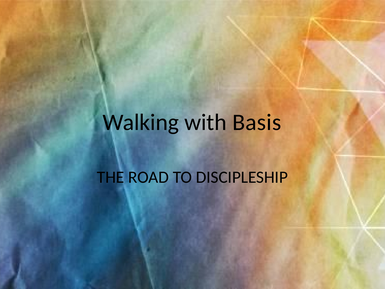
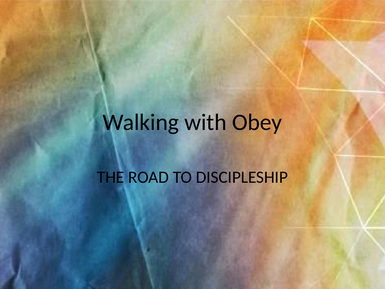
Basis: Basis -> Obey
